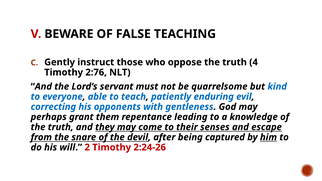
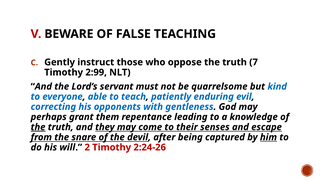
4: 4 -> 7
2:76: 2:76 -> 2:99
the at (38, 127) underline: none -> present
